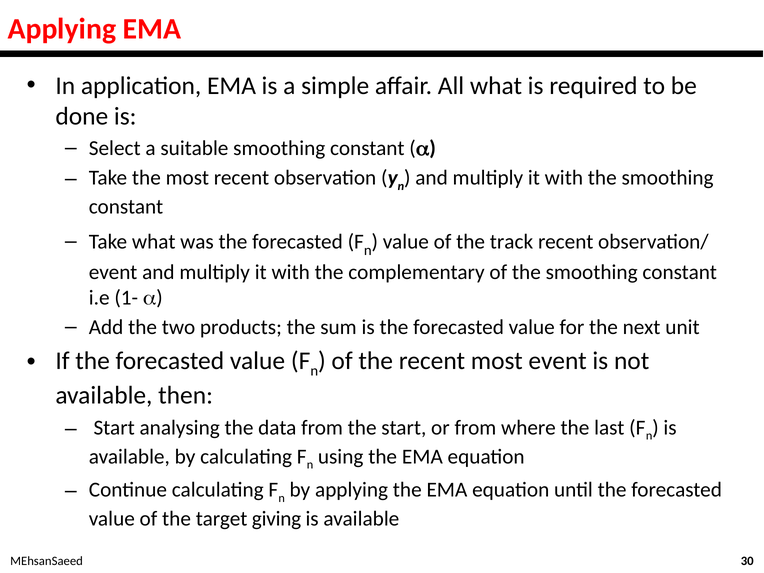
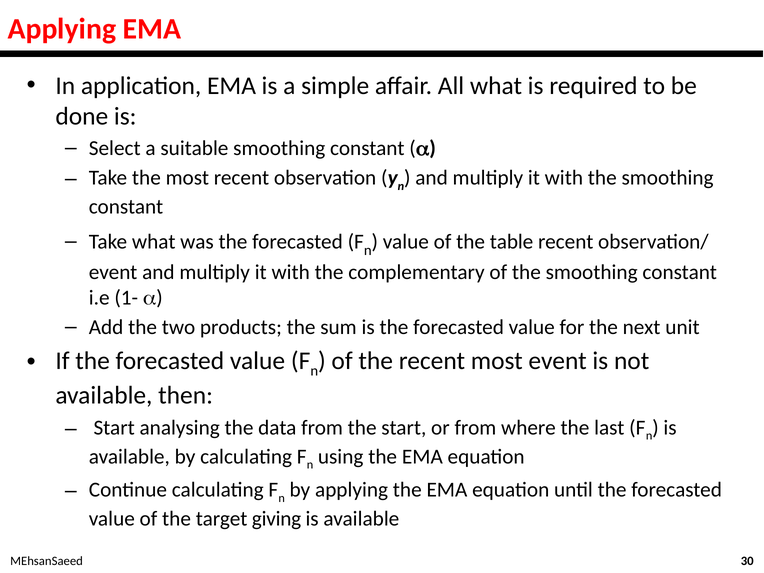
track: track -> table
